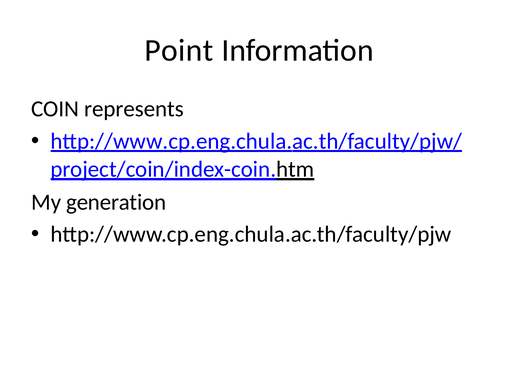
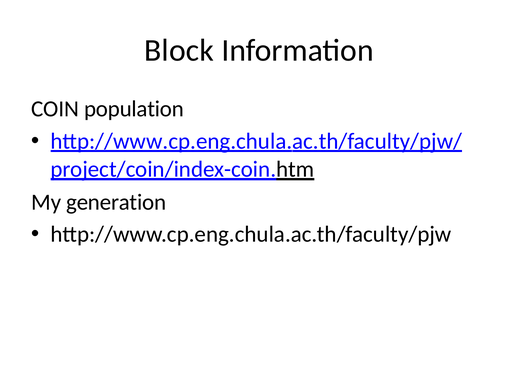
Point: Point -> Block
represents: represents -> population
